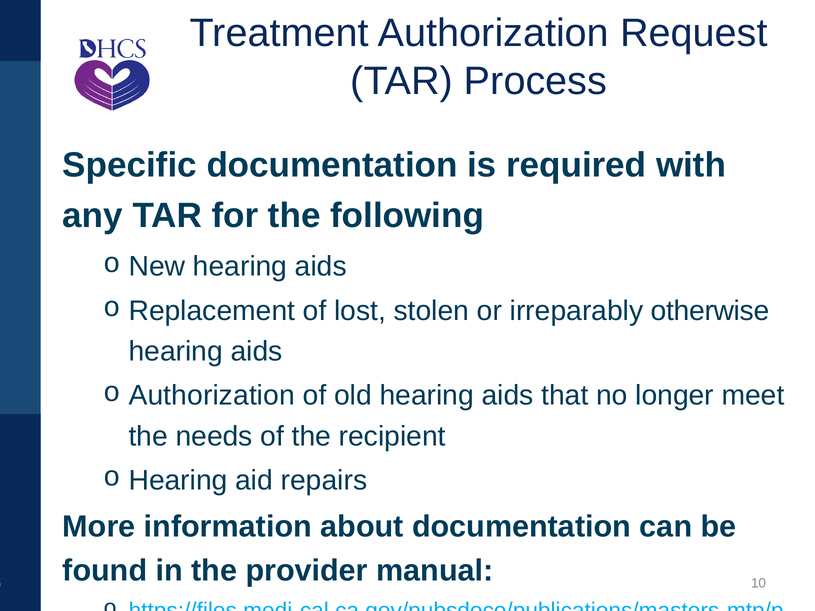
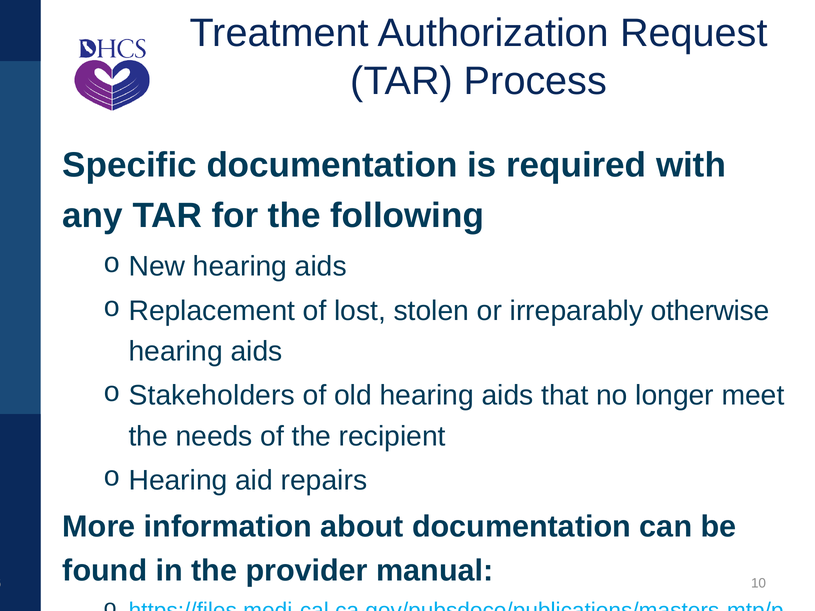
Authorization at (212, 396): Authorization -> Stakeholders
